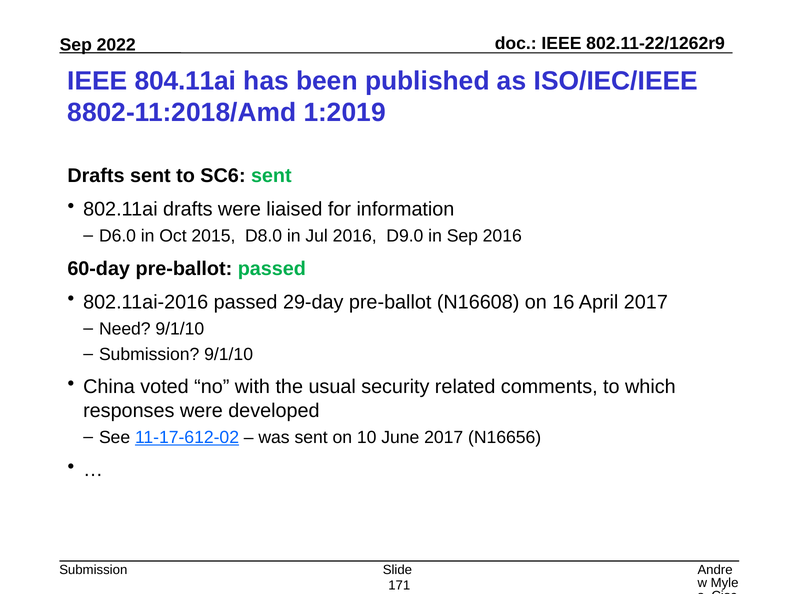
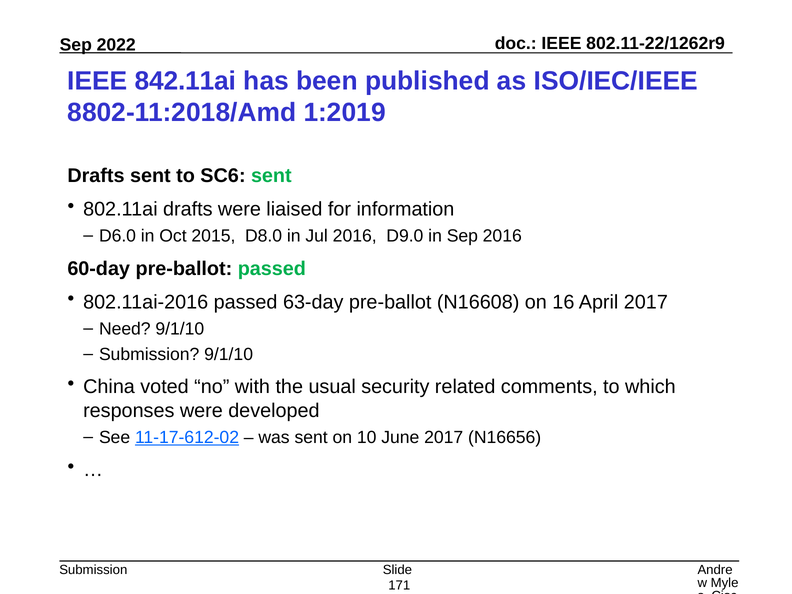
804.11ai: 804.11ai -> 842.11ai
29-day: 29-day -> 63-day
